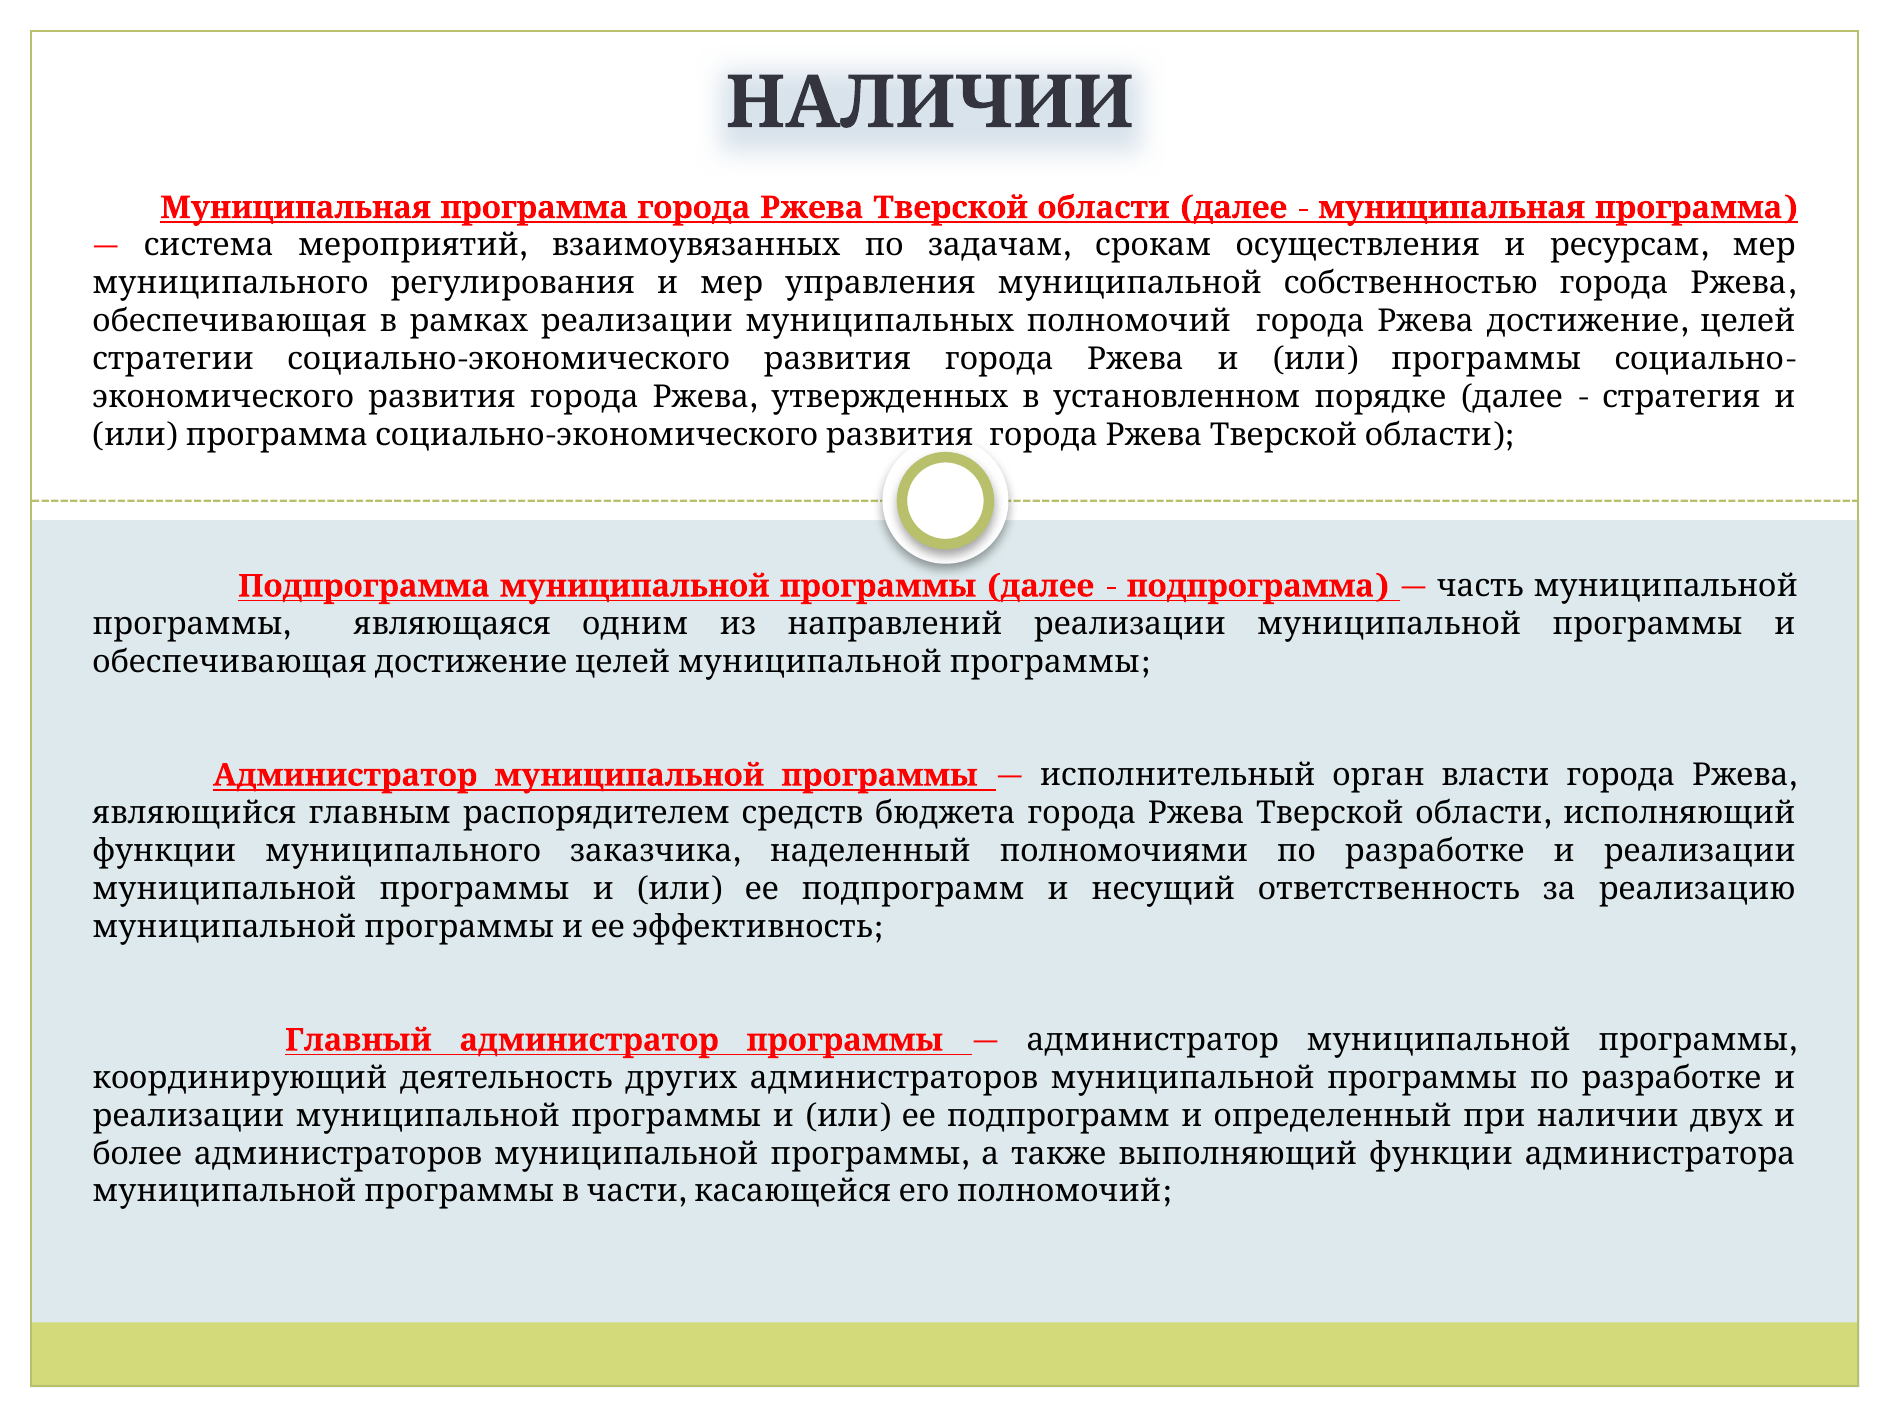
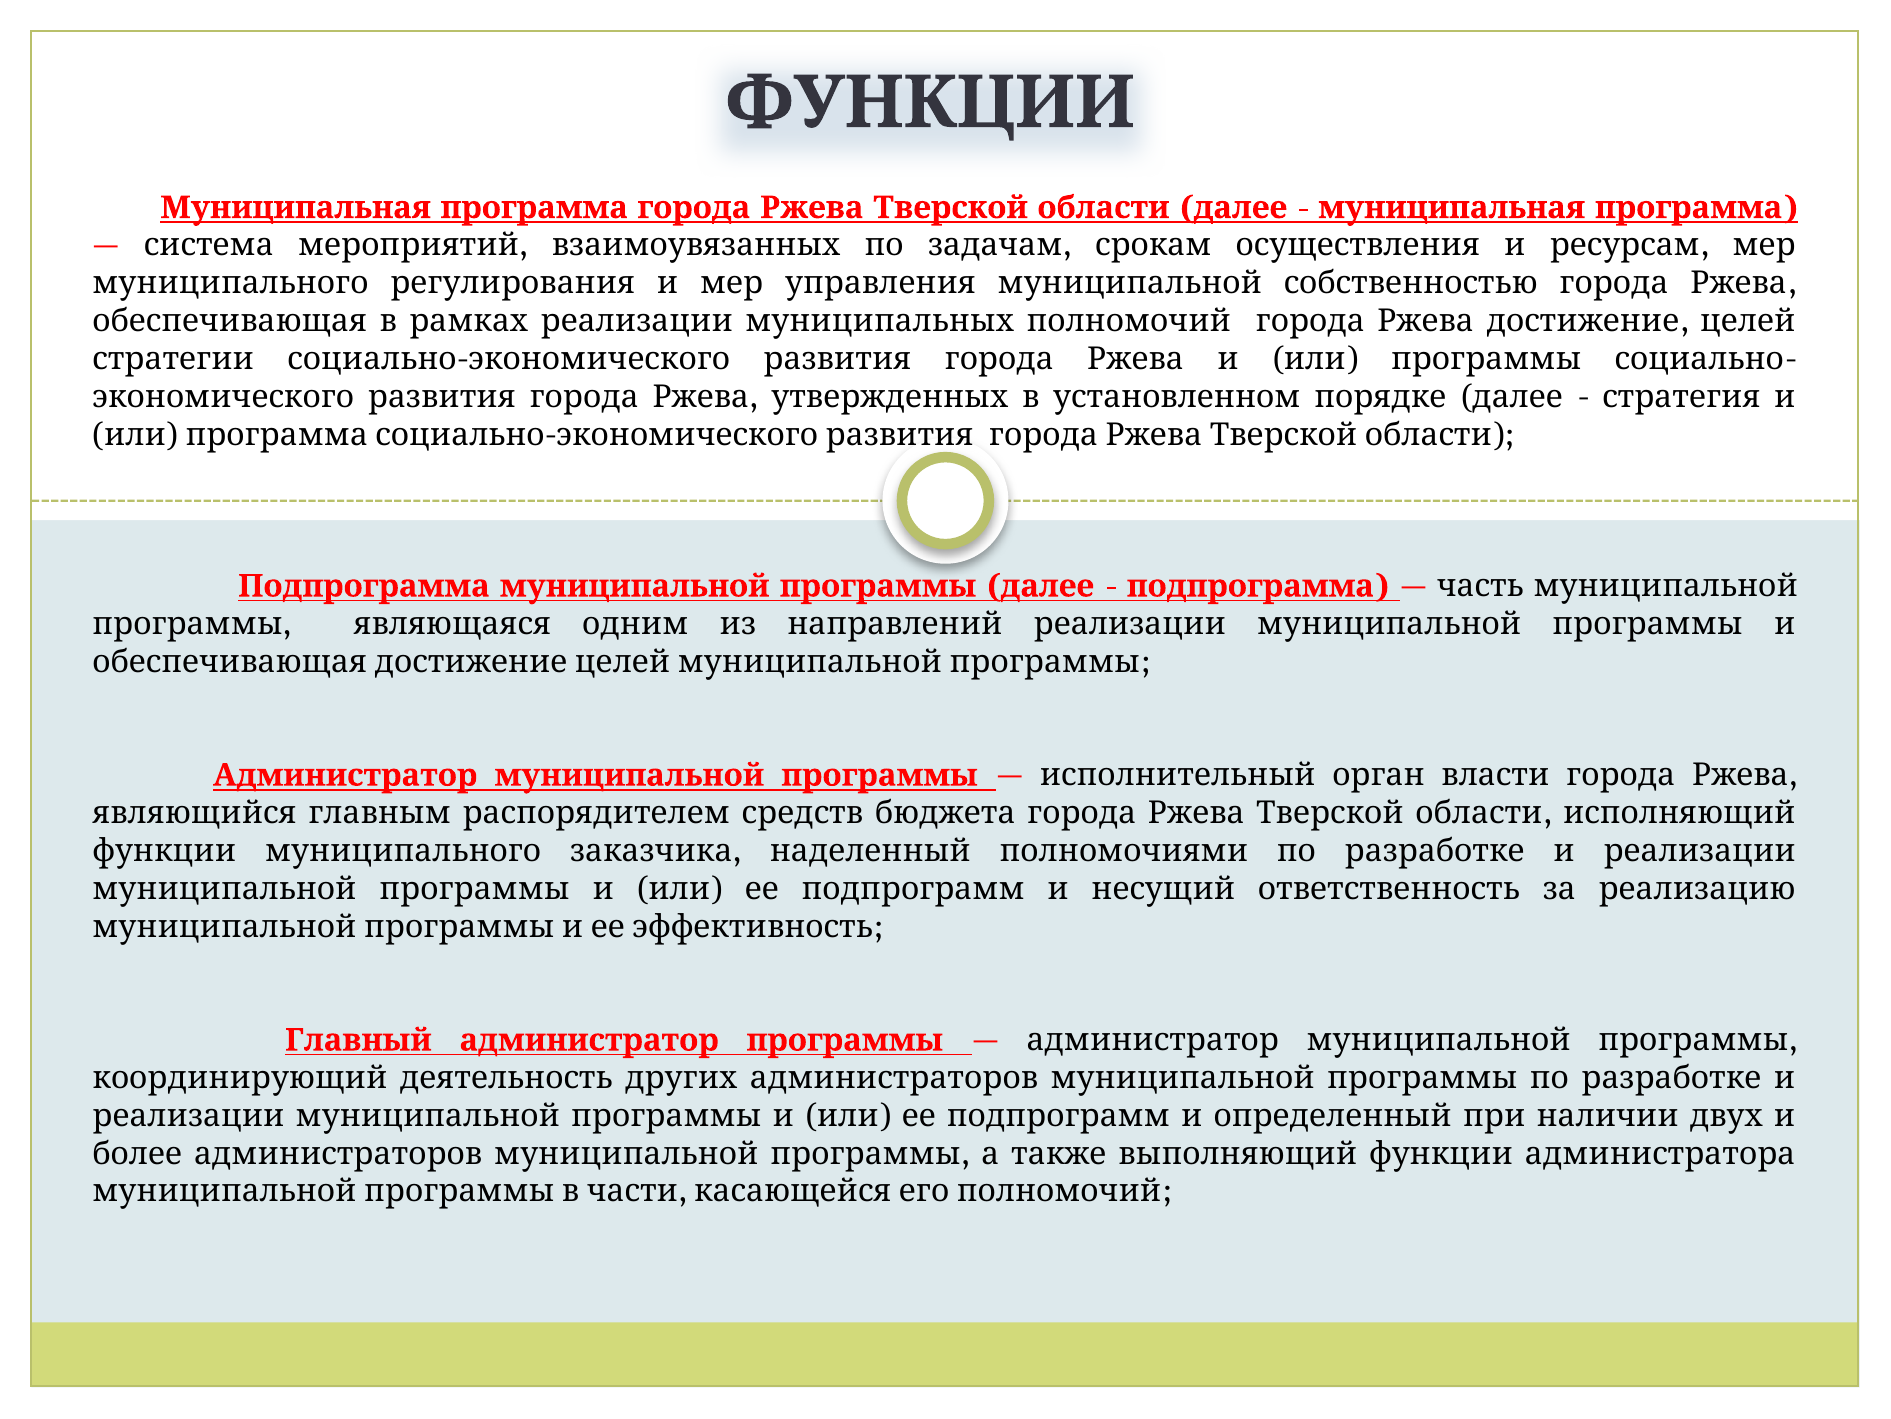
НАЛИЧИИ at (930, 103): НАЛИЧИИ -> ФУНКЦИИ
